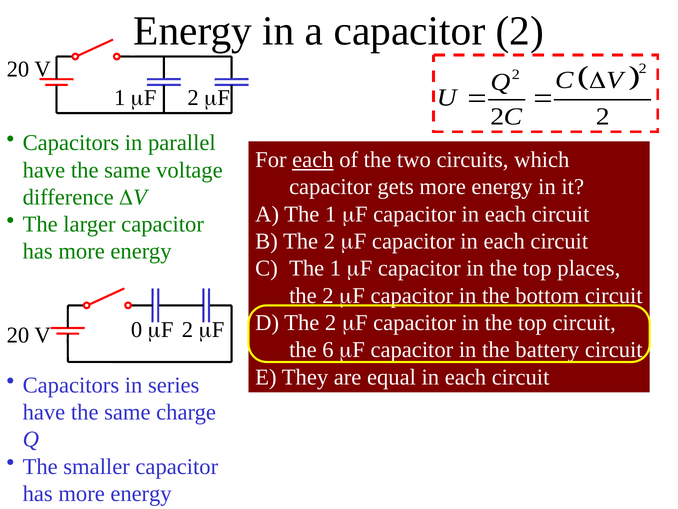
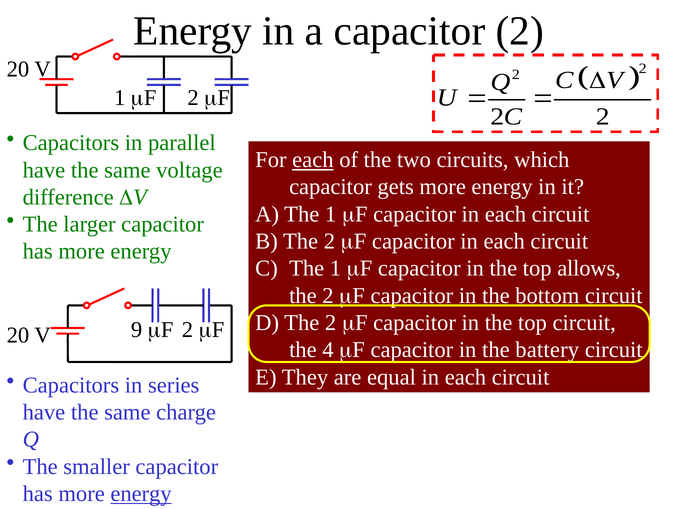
places: places -> allows
0: 0 -> 9
6: 6 -> 4
energy at (141, 493) underline: none -> present
